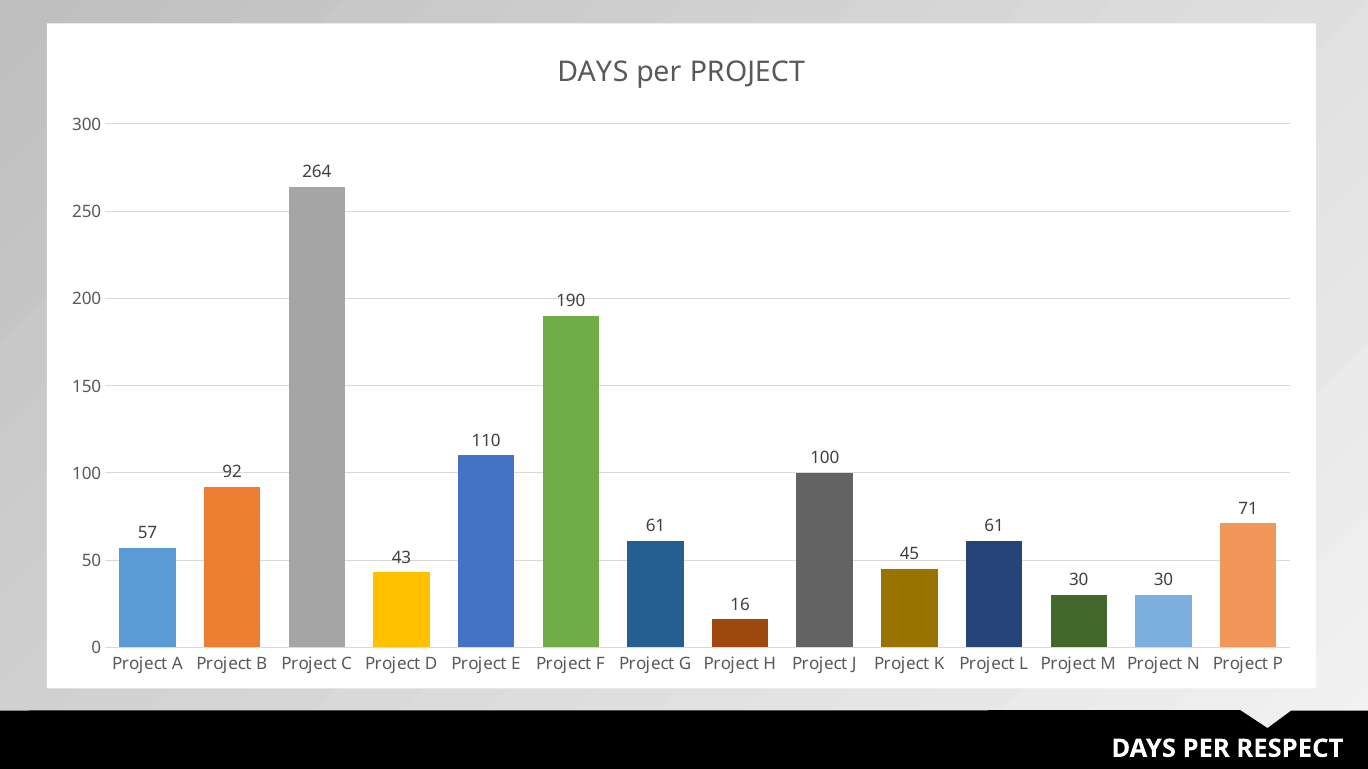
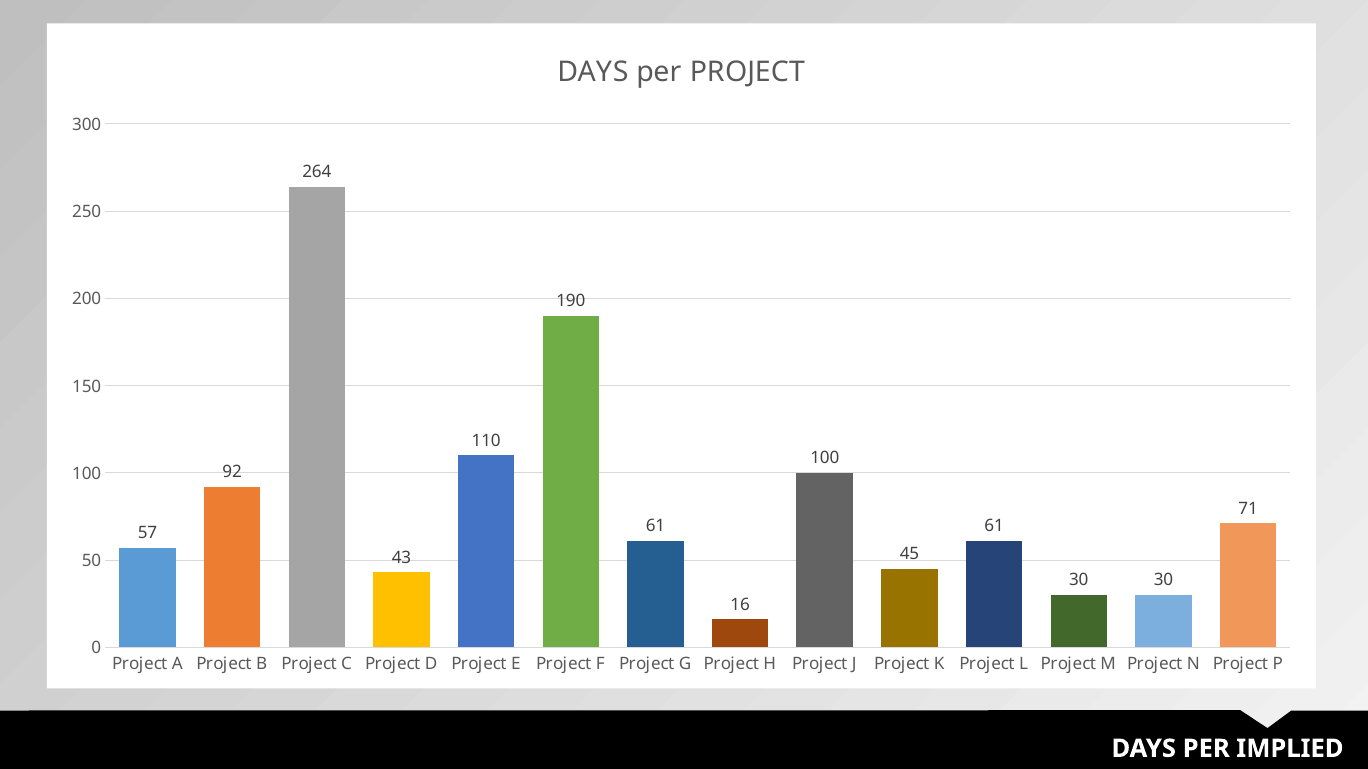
RESPECT: RESPECT -> IMPLIED
